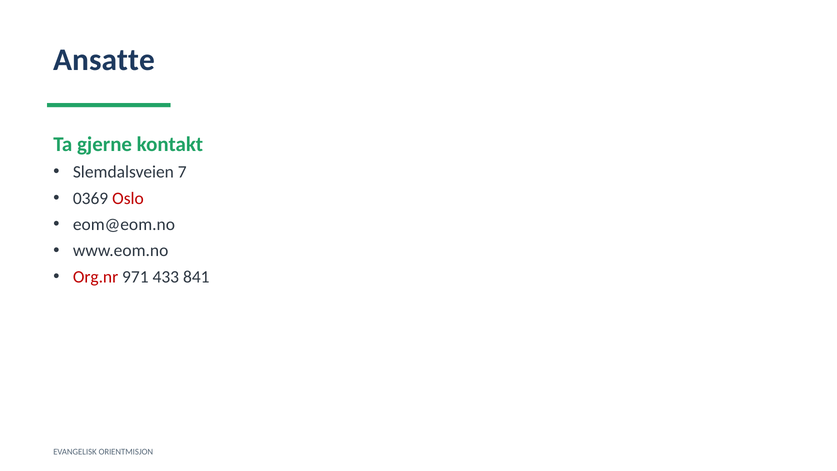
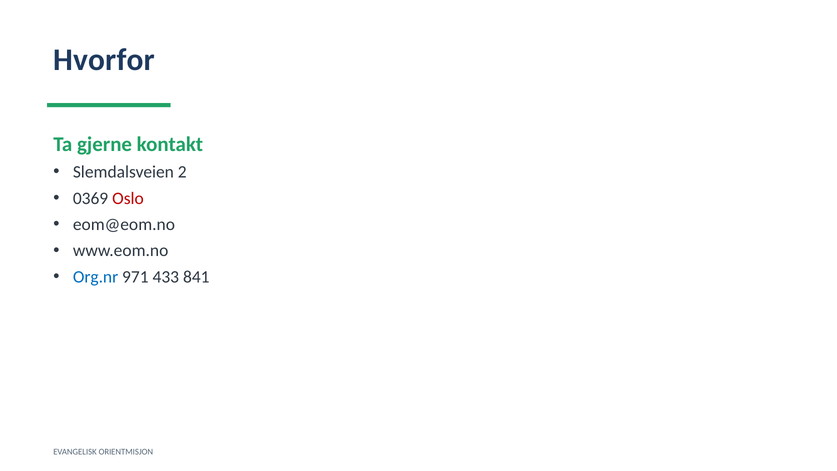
Ansatte: Ansatte -> Hvorfor
7: 7 -> 2
Org.nr colour: red -> blue
